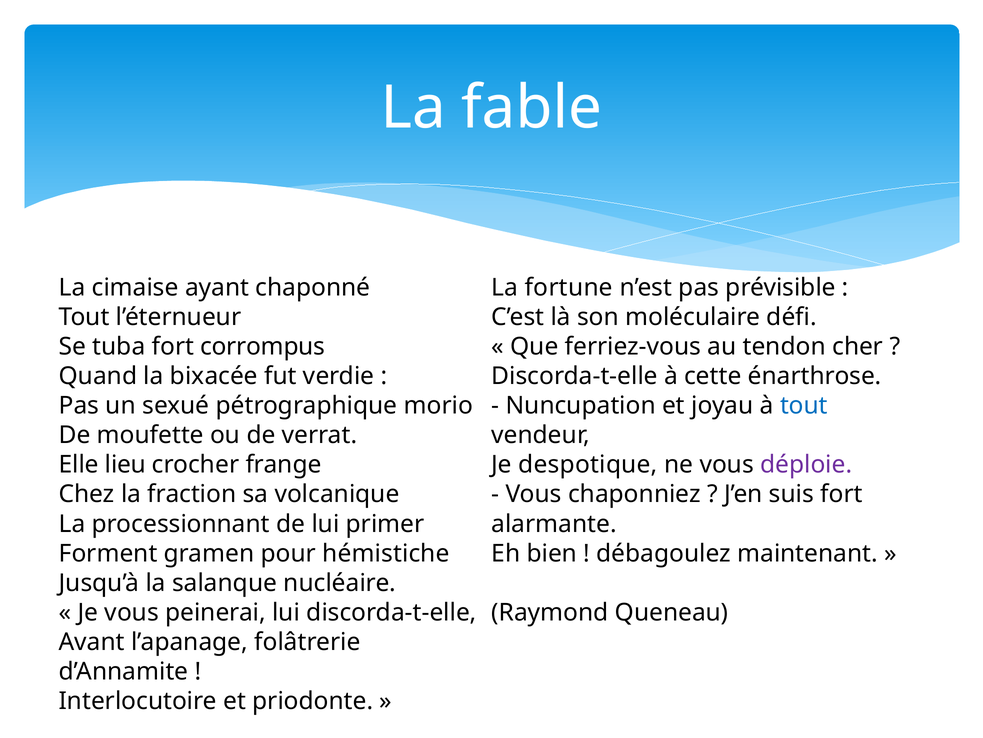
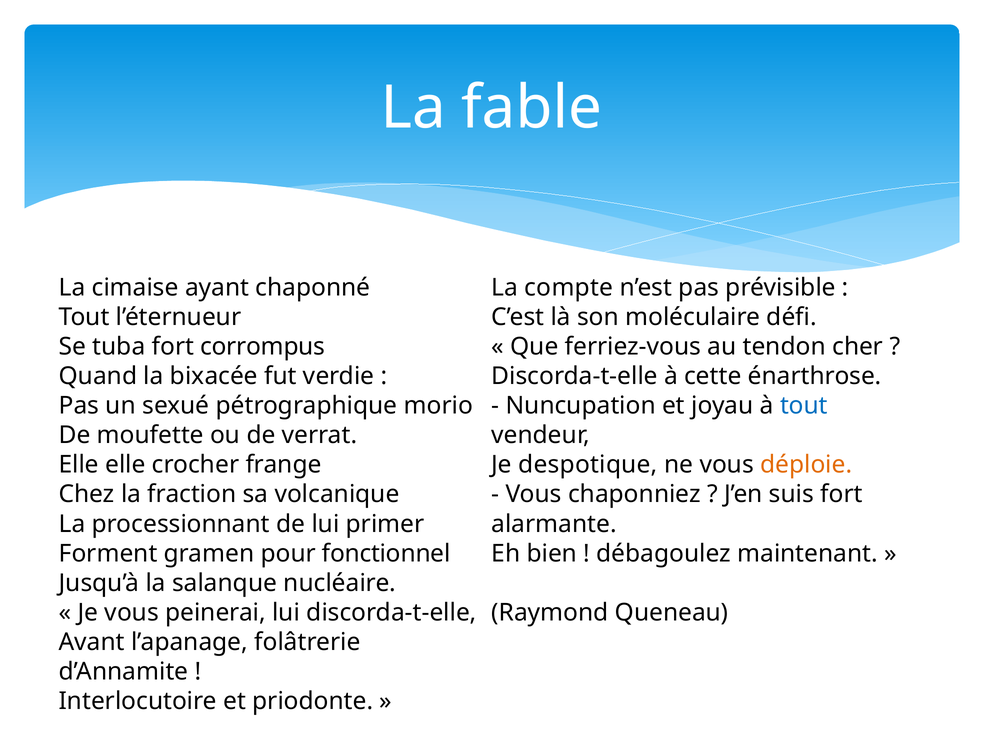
fortune: fortune -> compte
Elle lieu: lieu -> elle
déploie colour: purple -> orange
hémistiche: hémistiche -> fonctionnel
